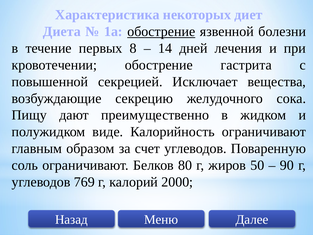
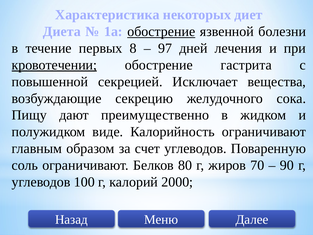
14: 14 -> 97
кровотечении underline: none -> present
50: 50 -> 70
769: 769 -> 100
